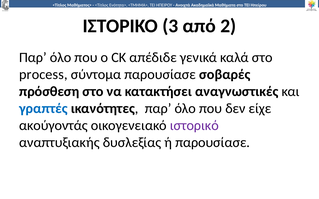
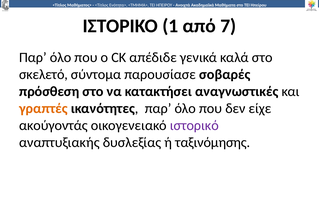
ΙΣΤΟΡΙΚΟ 3: 3 -> 1
2: 2 -> 7
process: process -> σκελετό
γραπτές colour: blue -> orange
ή παρουσίασε: παρουσίασε -> ταξινόμησης
